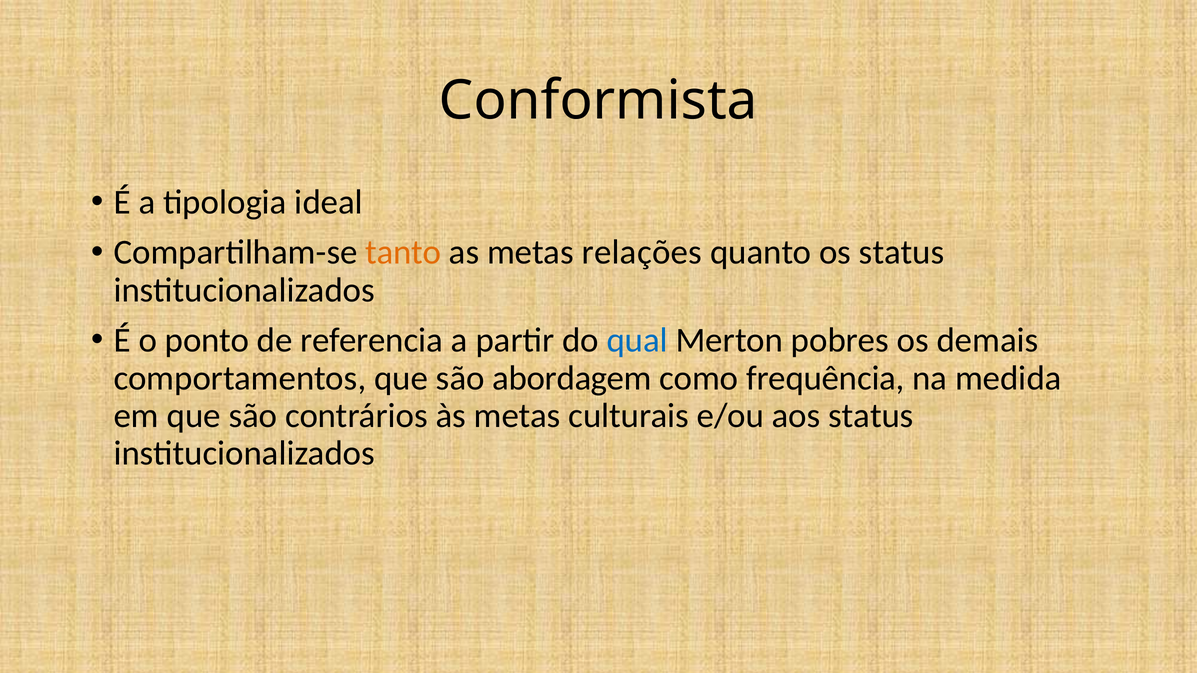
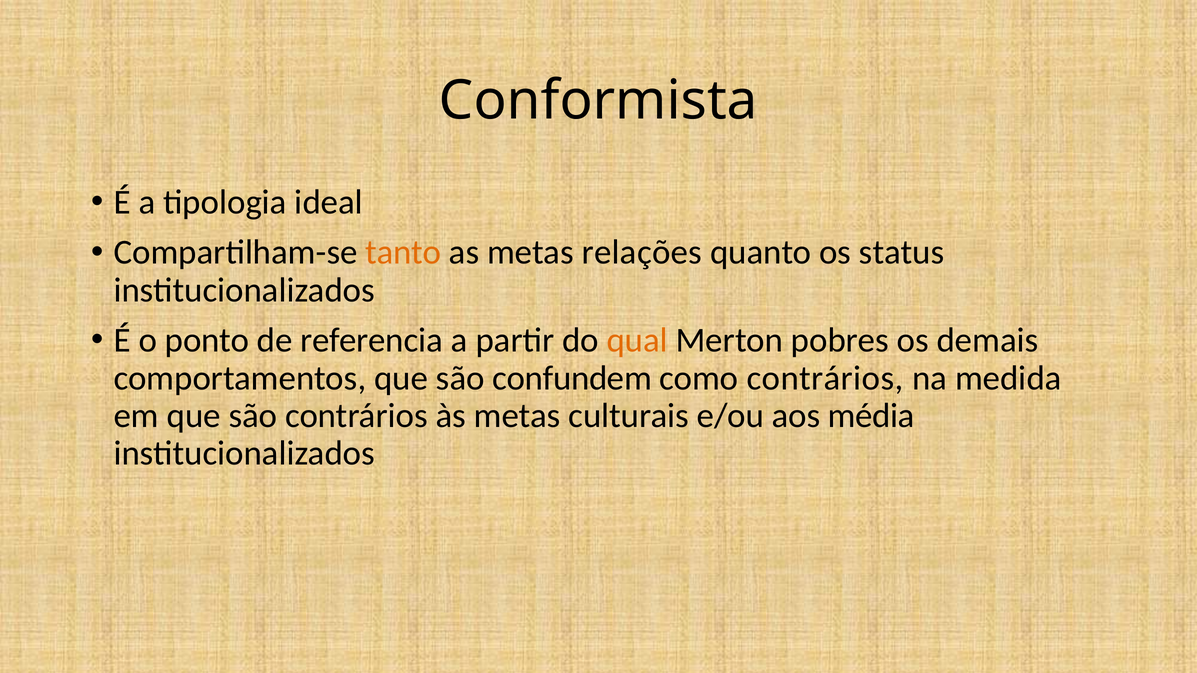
qual colour: blue -> orange
abordagem: abordagem -> confundem
como frequência: frequência -> contrários
aos status: status -> média
